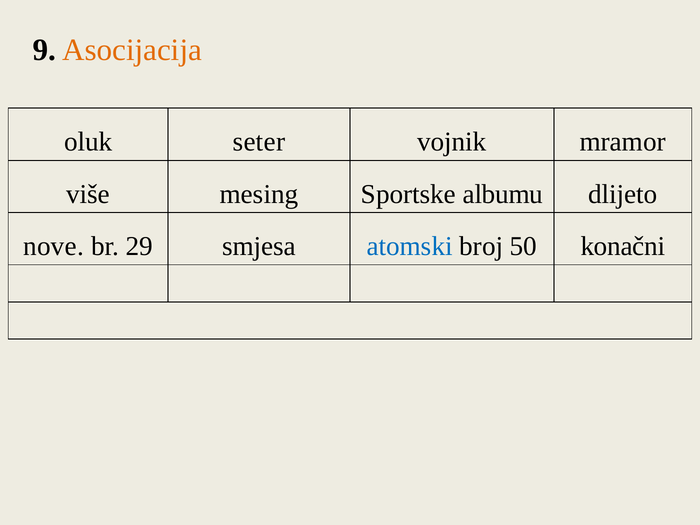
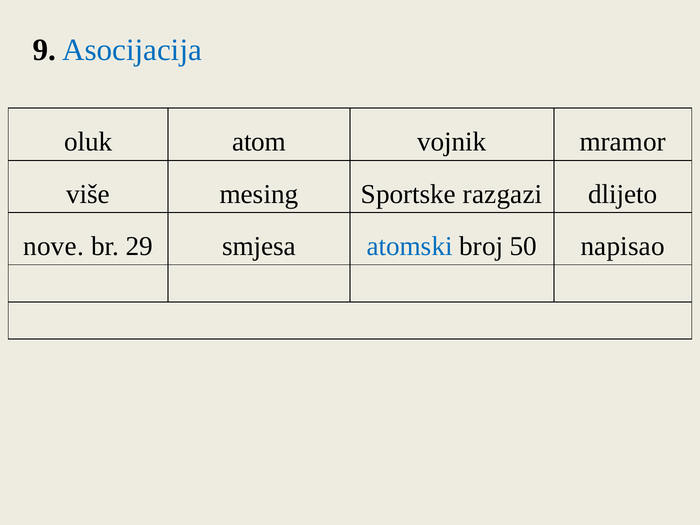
Asocijacija colour: orange -> blue
seter: seter -> atom
albumu: albumu -> razgazi
konačni: konačni -> napisao
